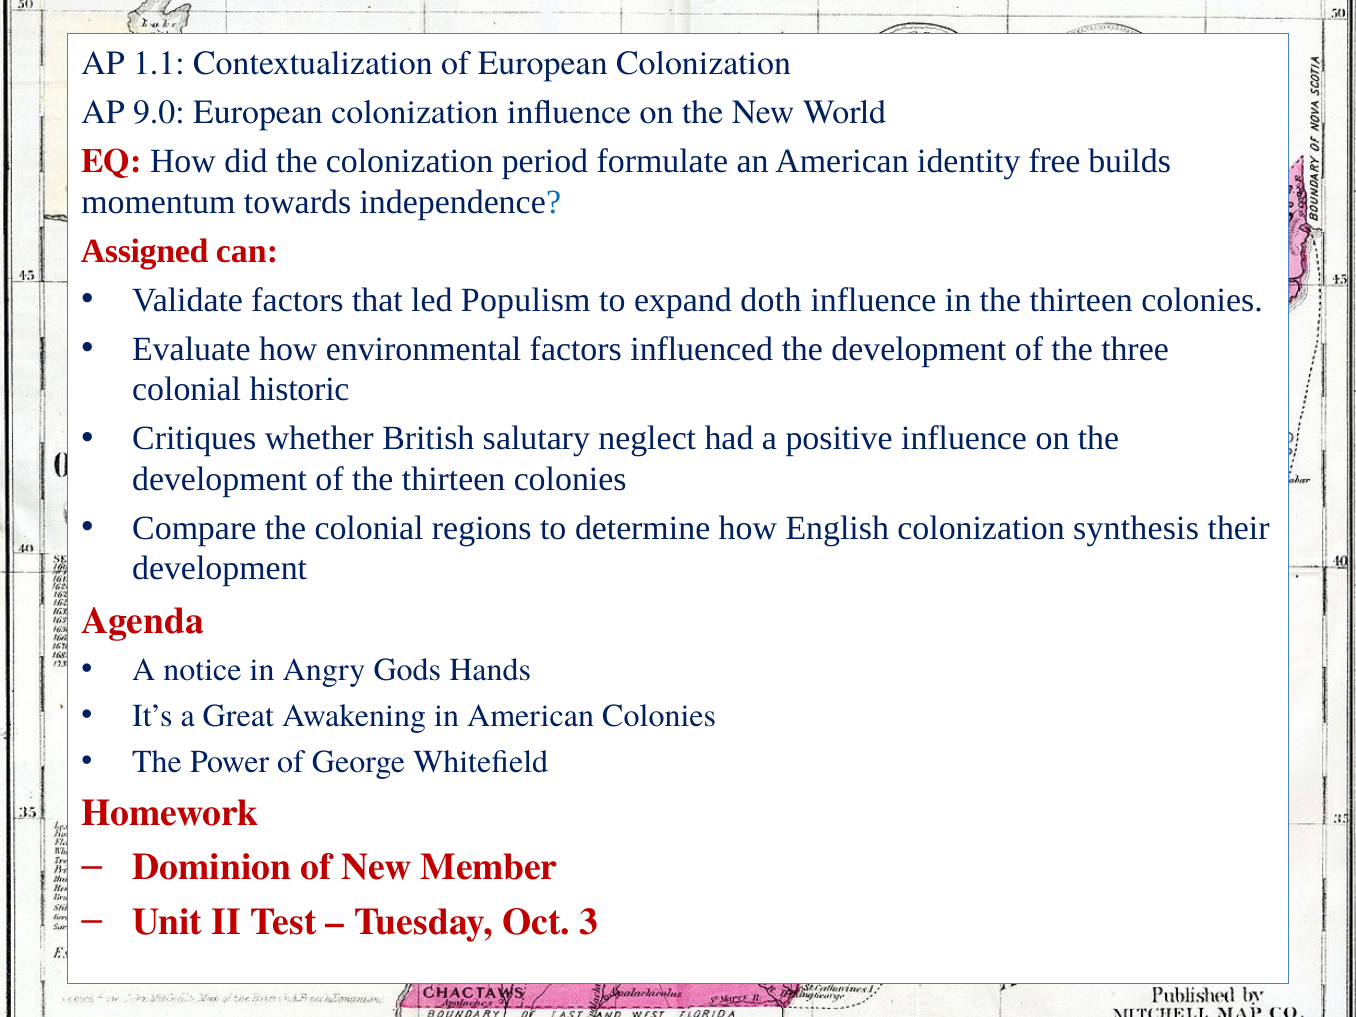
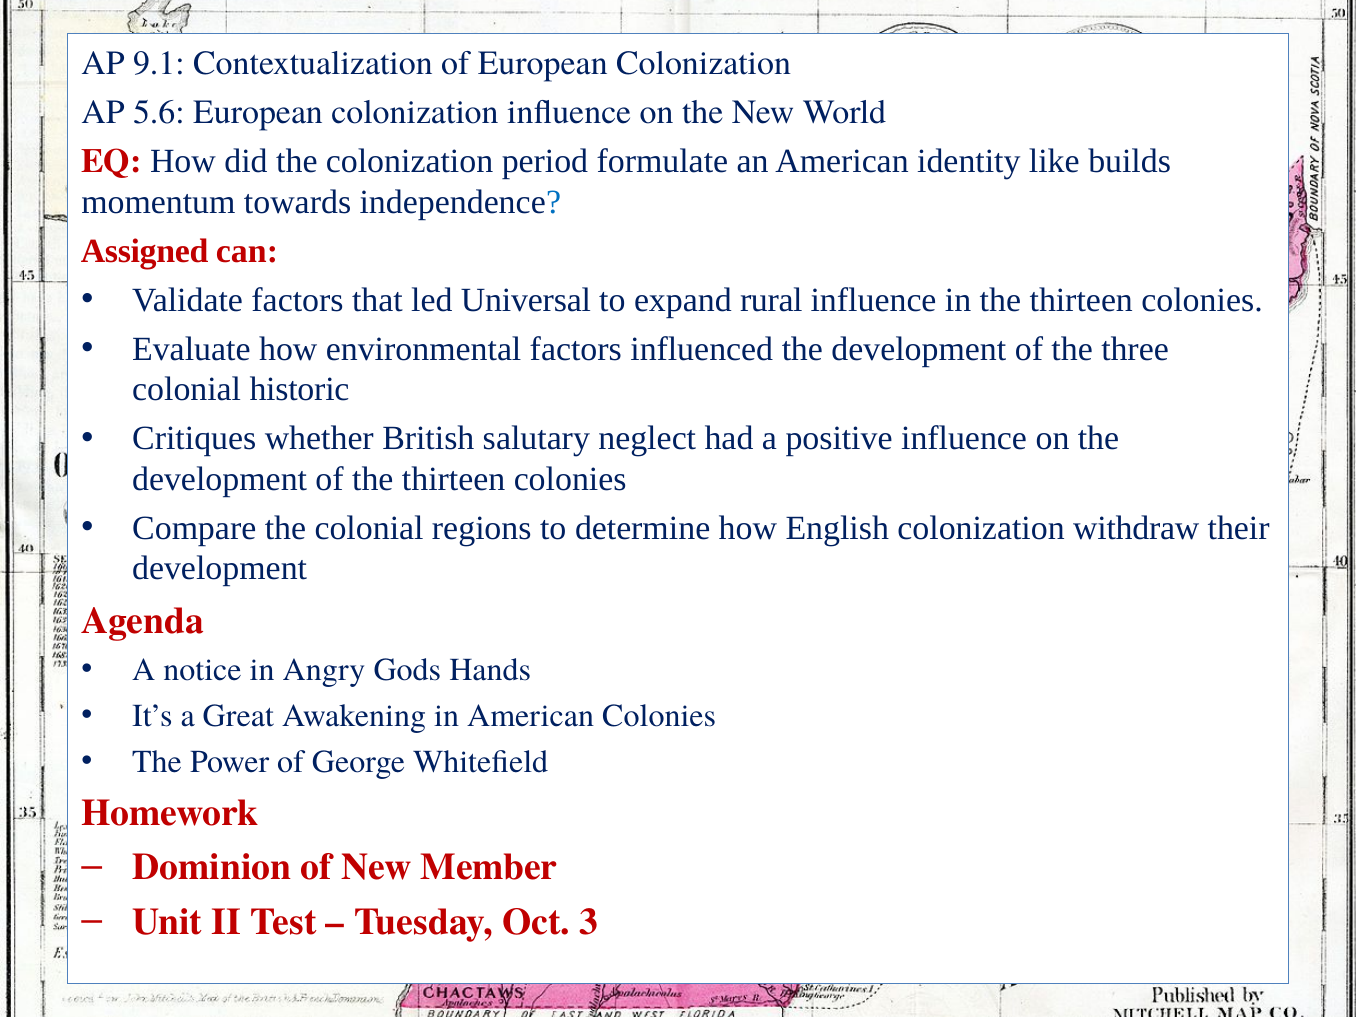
1.1: 1.1 -> 9.1
9.0: 9.0 -> 5.6
free: free -> like
Populism: Populism -> Universal
doth: doth -> rural
synthesis: synthesis -> withdraw
